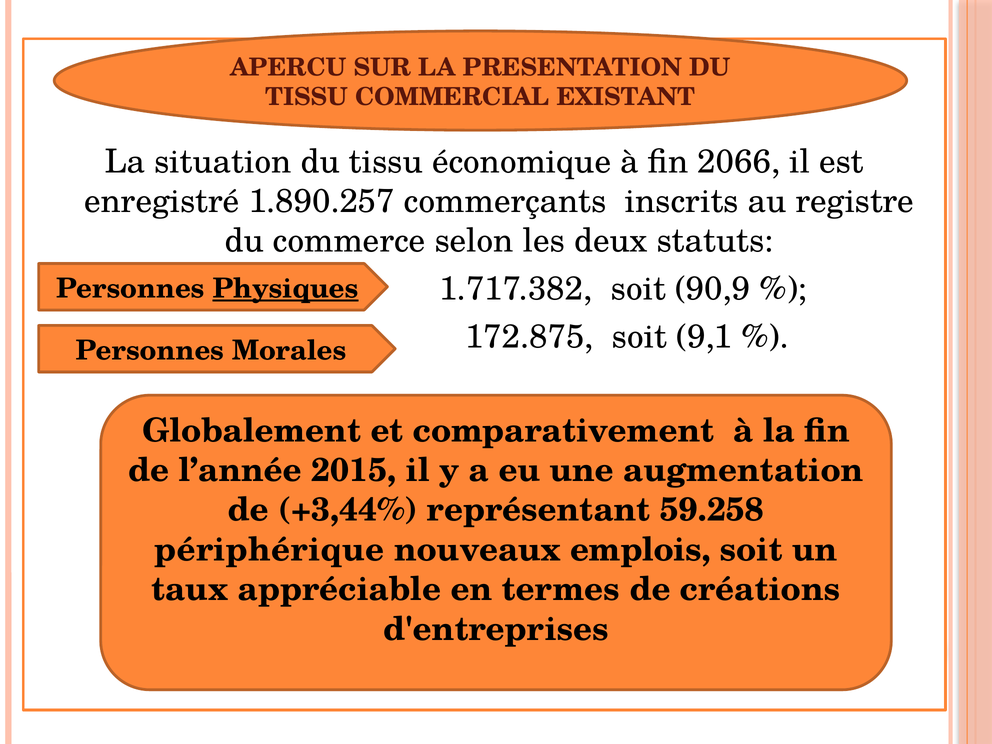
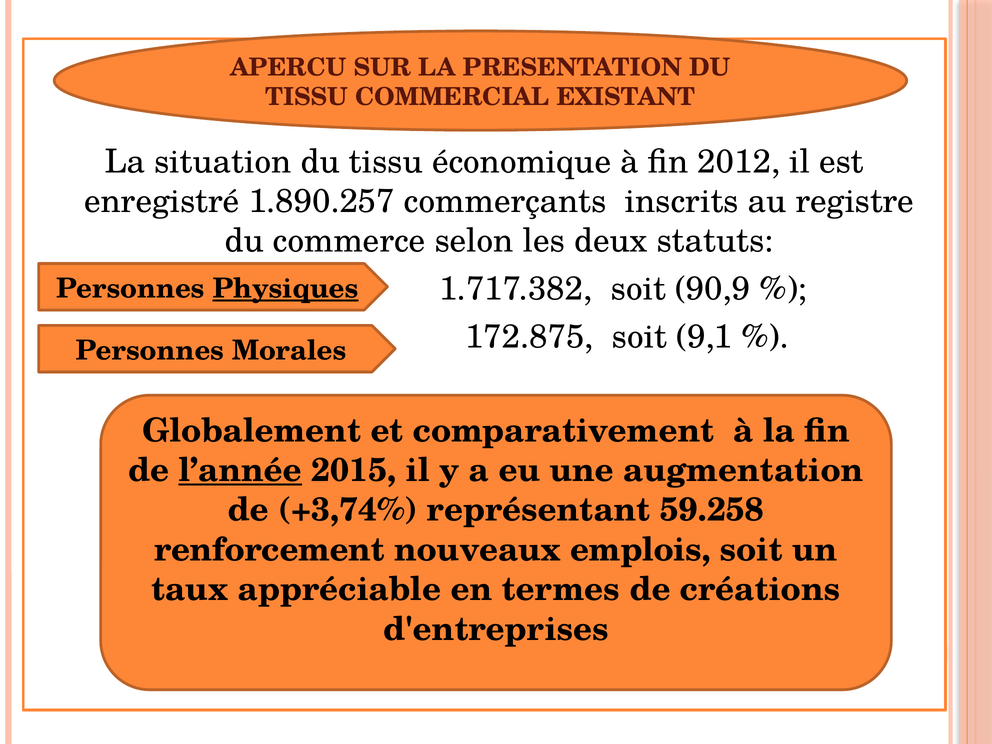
2066: 2066 -> 2012
l’année underline: none -> present
+3,44%: +3,44% -> +3,74%
périphérique: périphérique -> renforcement
